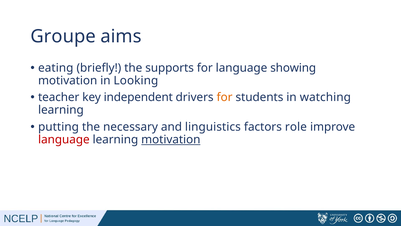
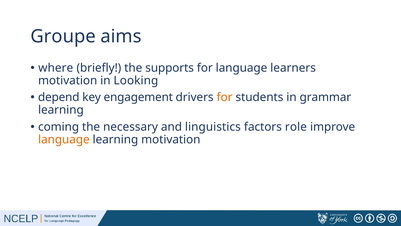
eating: eating -> where
showing: showing -> learners
teacher: teacher -> depend
independent: independent -> engagement
watching: watching -> grammar
putting: putting -> coming
language at (64, 139) colour: red -> orange
motivation at (171, 139) underline: present -> none
